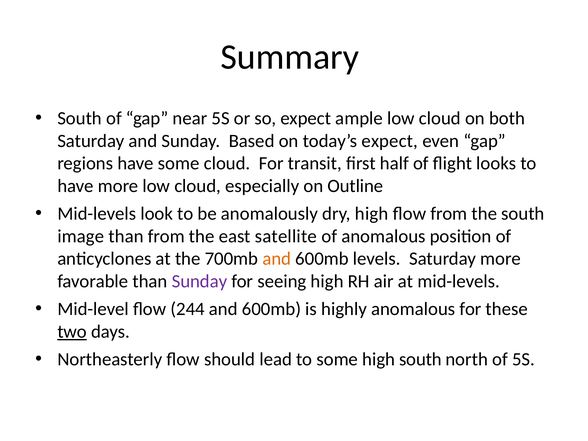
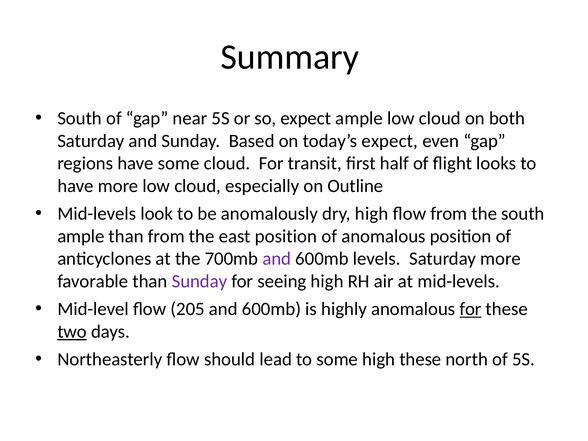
image at (81, 236): image -> ample
east satellite: satellite -> position
and at (277, 259) colour: orange -> purple
244: 244 -> 205
for at (471, 309) underline: none -> present
high south: south -> these
